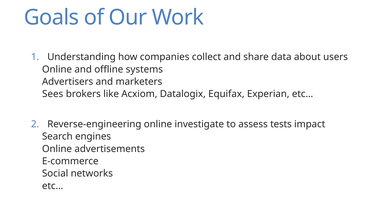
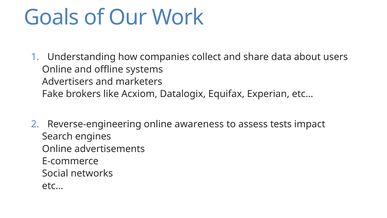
Sees: Sees -> Fake
investigate: investigate -> awareness
